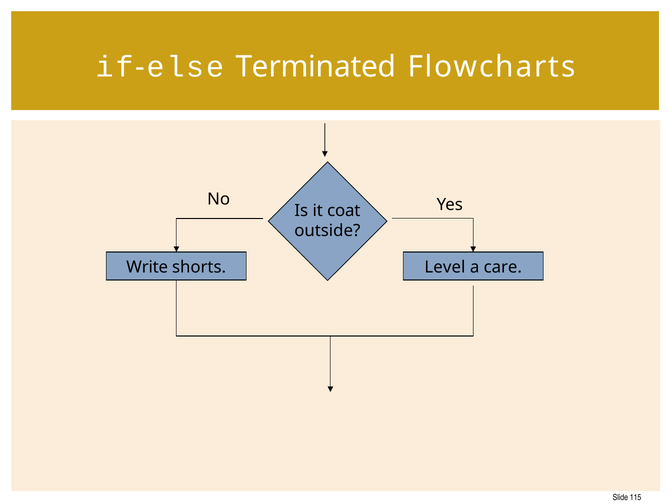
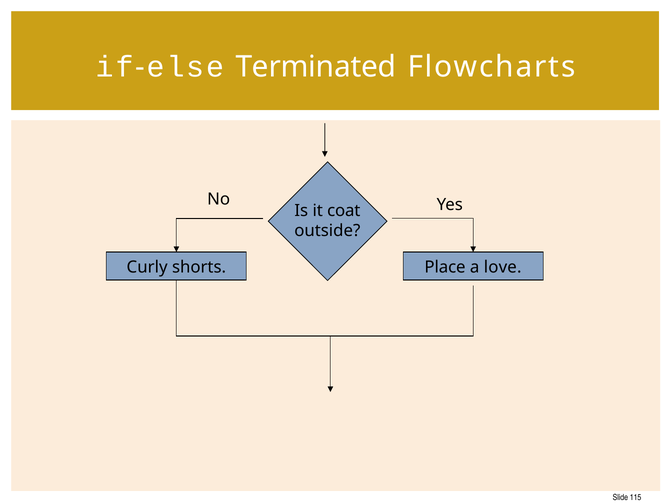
Write: Write -> Curly
Level: Level -> Place
care: care -> love
